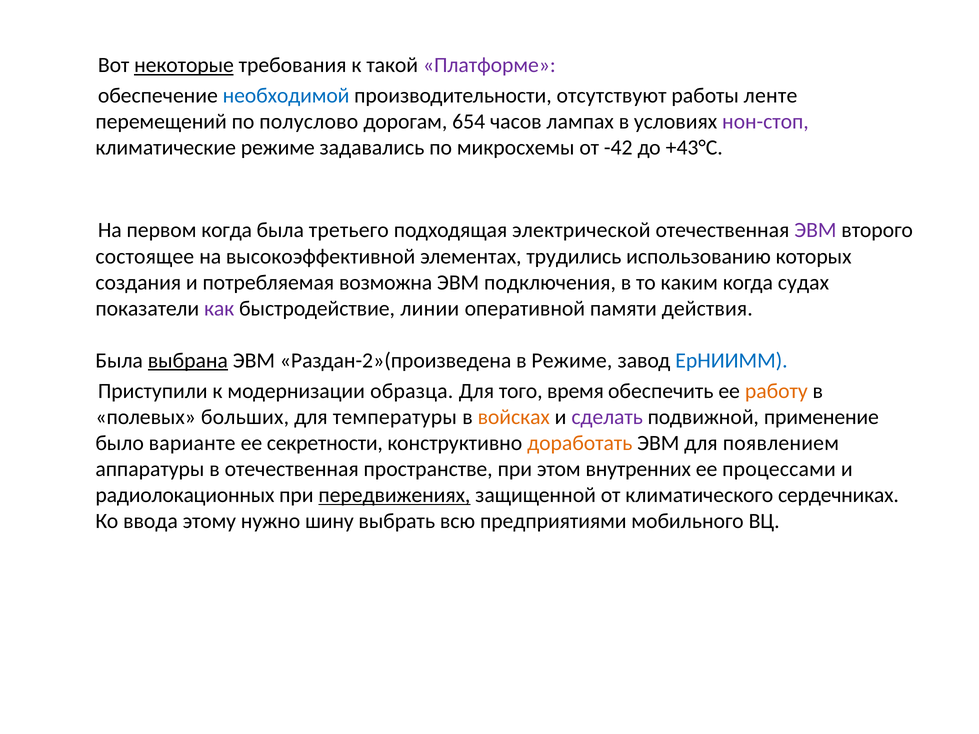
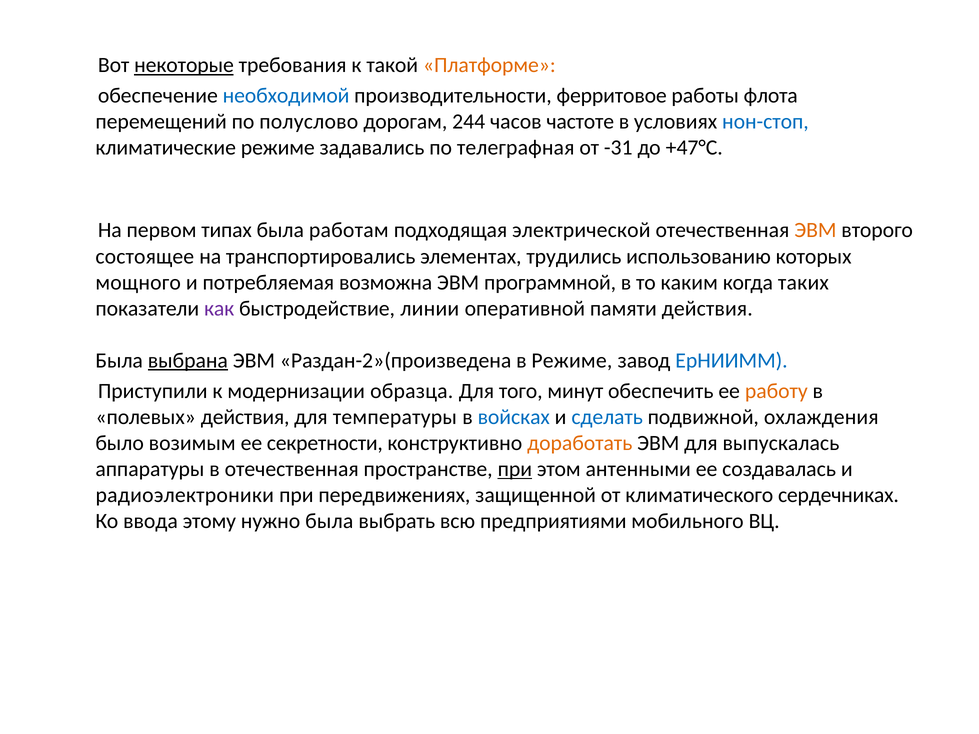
Платформе colour: purple -> orange
отсутствуют: отсутствуют -> ферритовое
ленте: ленте -> флота
654: 654 -> 244
лампах: лампах -> частоте
нон-стоп colour: purple -> blue
микросхемы: микросхемы -> телеграфная
-42: -42 -> -31
+43°С: +43°С -> +47°С
первом когда: когда -> типах
третьего: третьего -> работам
ЭВМ at (815, 230) colour: purple -> orange
высокоэффективной: высокоэффективной -> транспортировались
создaния: создaния -> мощного
подключения: подключения -> программной
судах: судах -> таких
время: время -> минут
полевых больших: больших -> действия
войсках colour: orange -> blue
сделать colour: purple -> blue
применение: применение -> охлаждения
варианте: варианте -> возимым
появлением: появлением -> выпускалась
при at (515, 469) underline: none -> present
внутренних: внутренних -> антенными
процессами: процессами -> создавалась
радиолокационных: радиолокационных -> радиоэлектроники
передвижениях underline: present -> none
нужно шину: шину -> была
